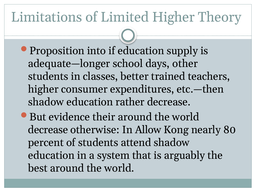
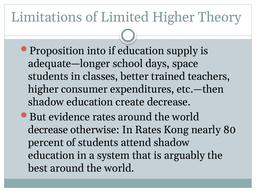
other: other -> space
rather: rather -> create
evidence their: their -> rates
In Allow: Allow -> Rates
